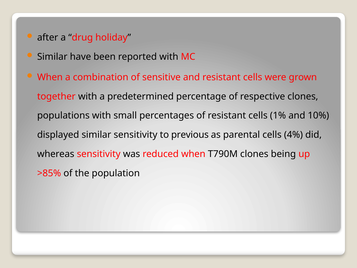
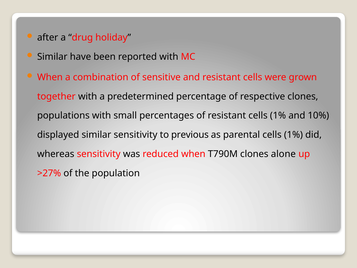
parental cells 4%: 4% -> 1%
being: being -> alone
>85%: >85% -> >27%
